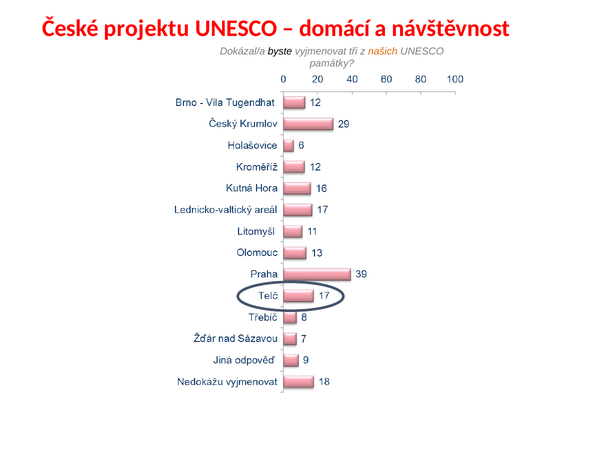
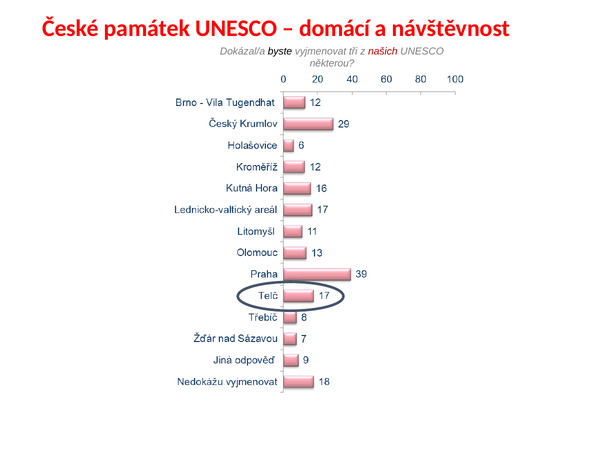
projektu: projektu -> památek
našich colour: orange -> red
památky: památky -> některou
